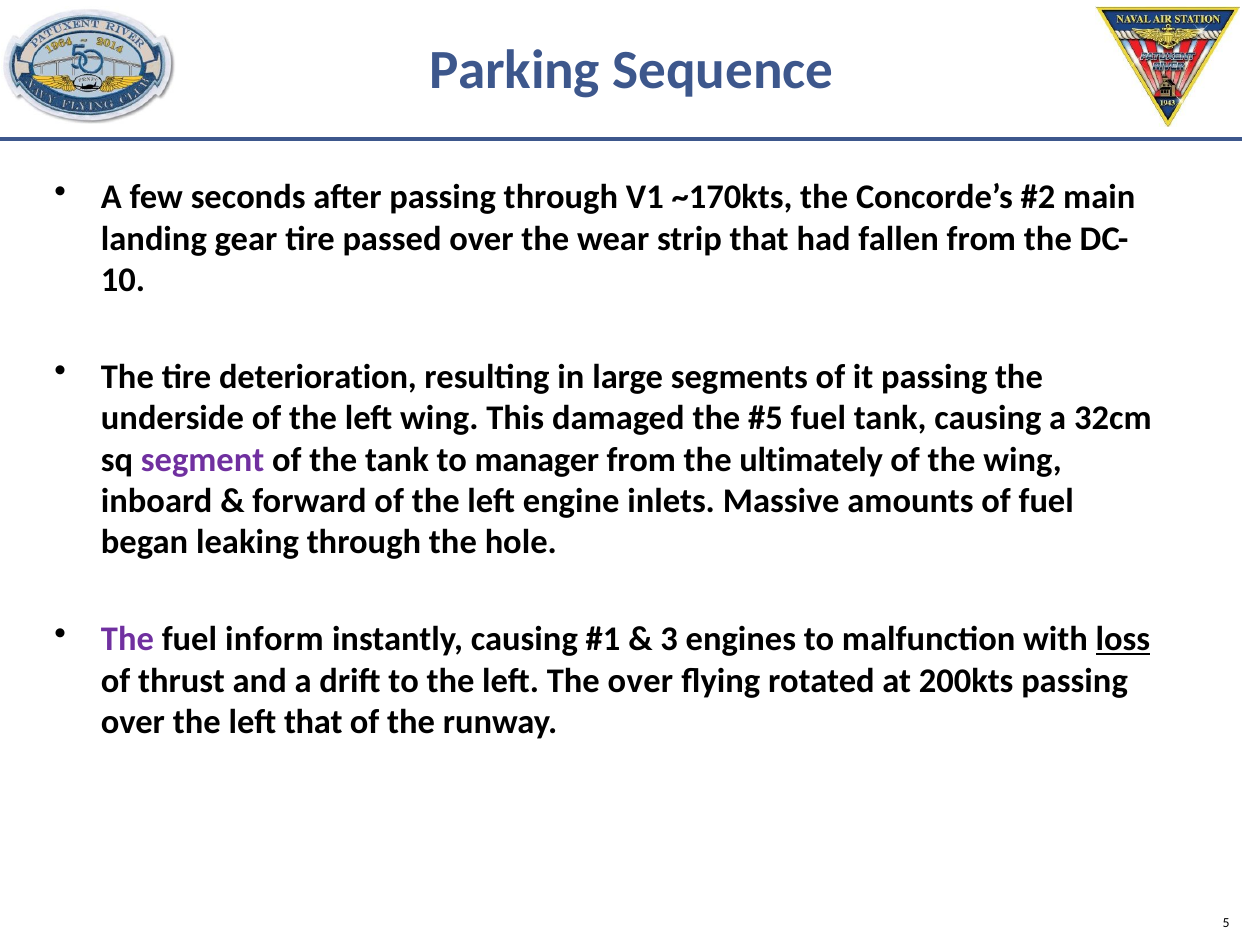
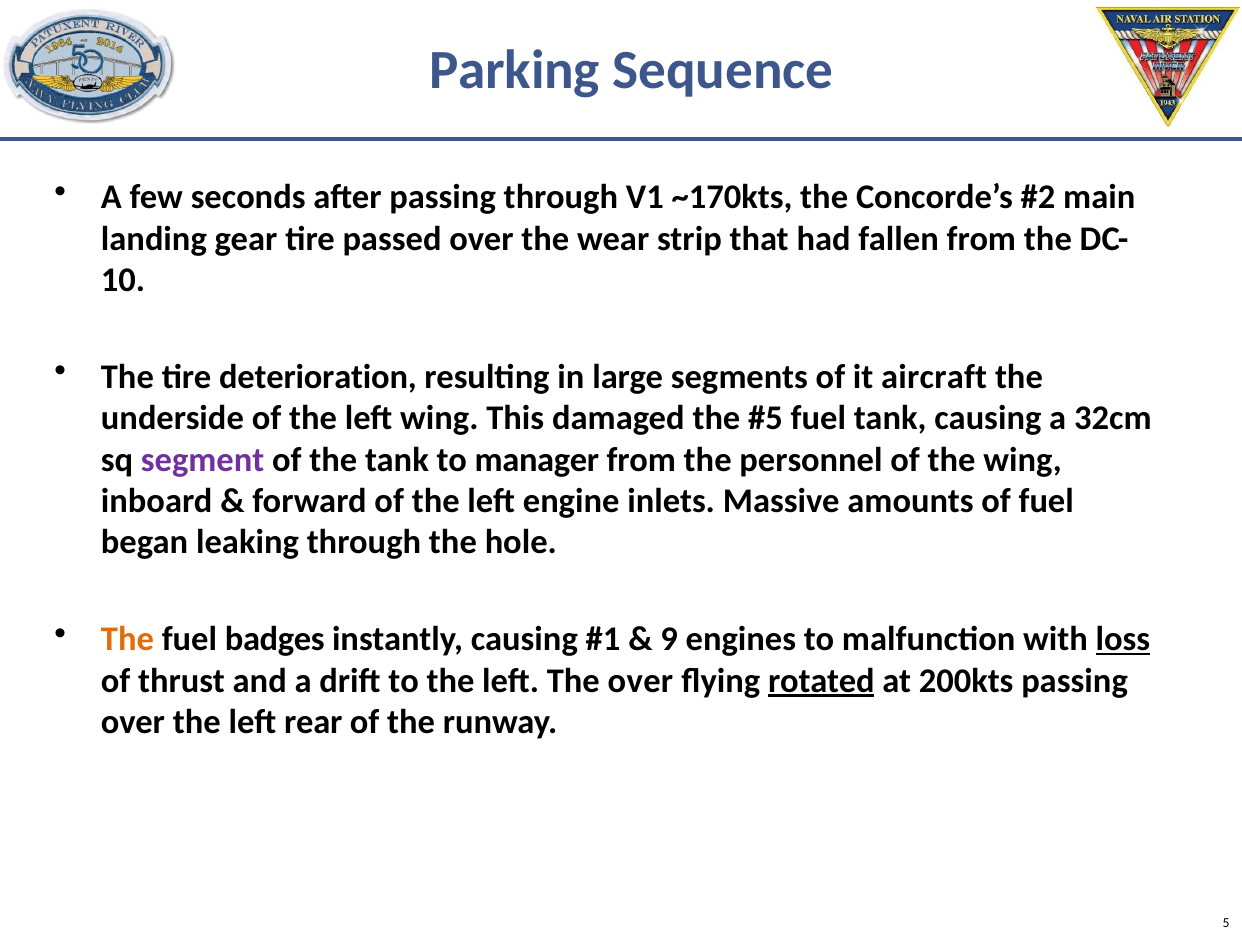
it passing: passing -> aircraft
ultimately: ultimately -> personnel
The at (127, 639) colour: purple -> orange
inform: inform -> badges
3: 3 -> 9
rotated underline: none -> present
left that: that -> rear
